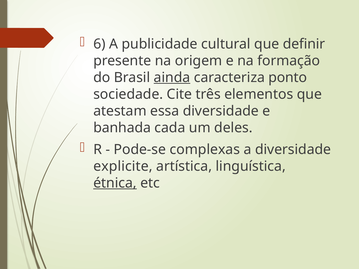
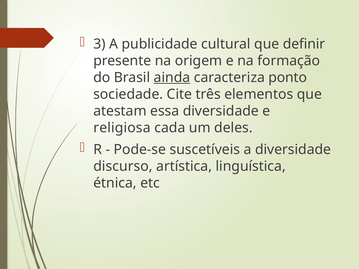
6: 6 -> 3
banhada: banhada -> religiosa
complexas: complexas -> suscetíveis
explicite: explicite -> discurso
étnica underline: present -> none
